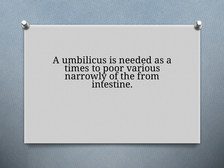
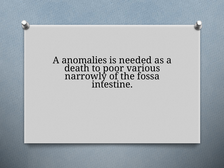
umbilicus: umbilicus -> anomalies
times: times -> death
from: from -> fossa
